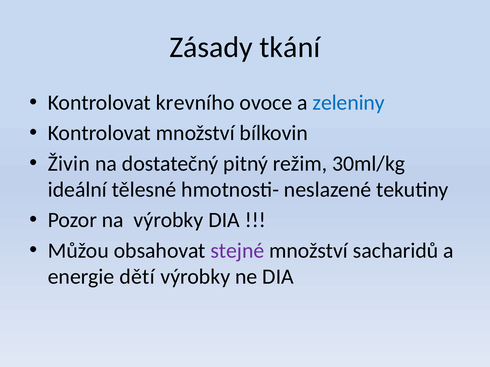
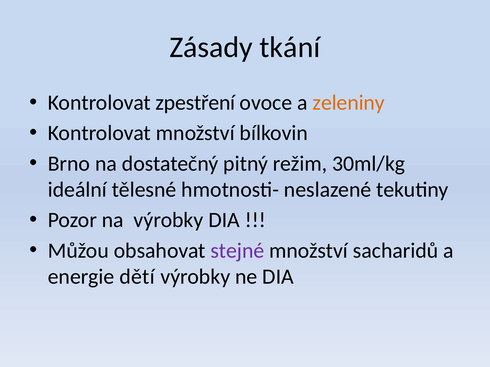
krevního: krevního -> zpestření
zeleniny colour: blue -> orange
Živin: Živin -> Brno
